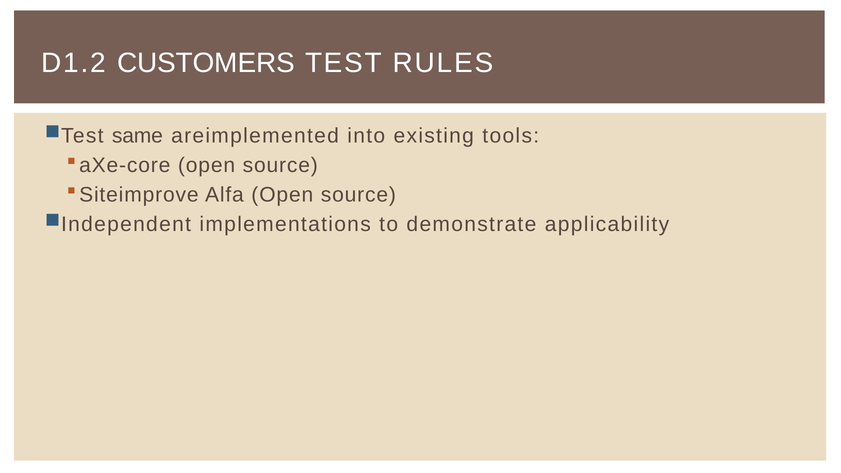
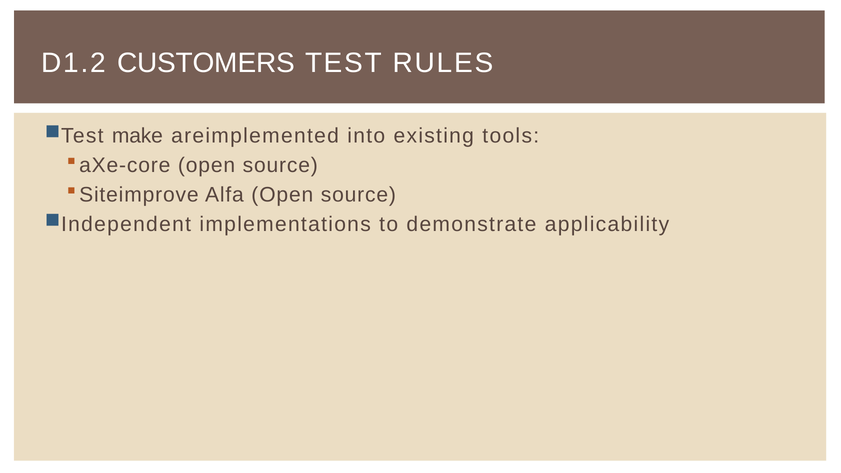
same: same -> make
